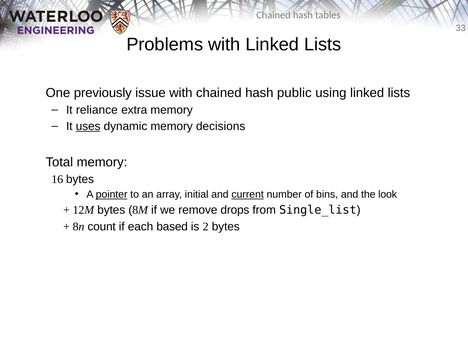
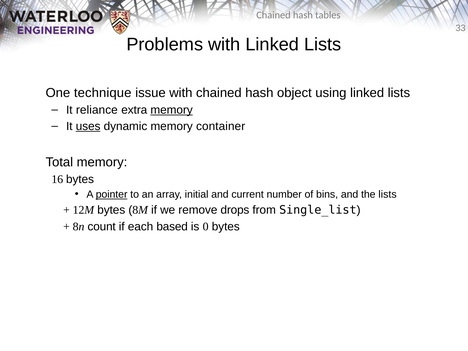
previously: previously -> technique
public: public -> object
memory at (172, 110) underline: none -> present
decisions: decisions -> container
current underline: present -> none
the look: look -> lists
2: 2 -> 0
